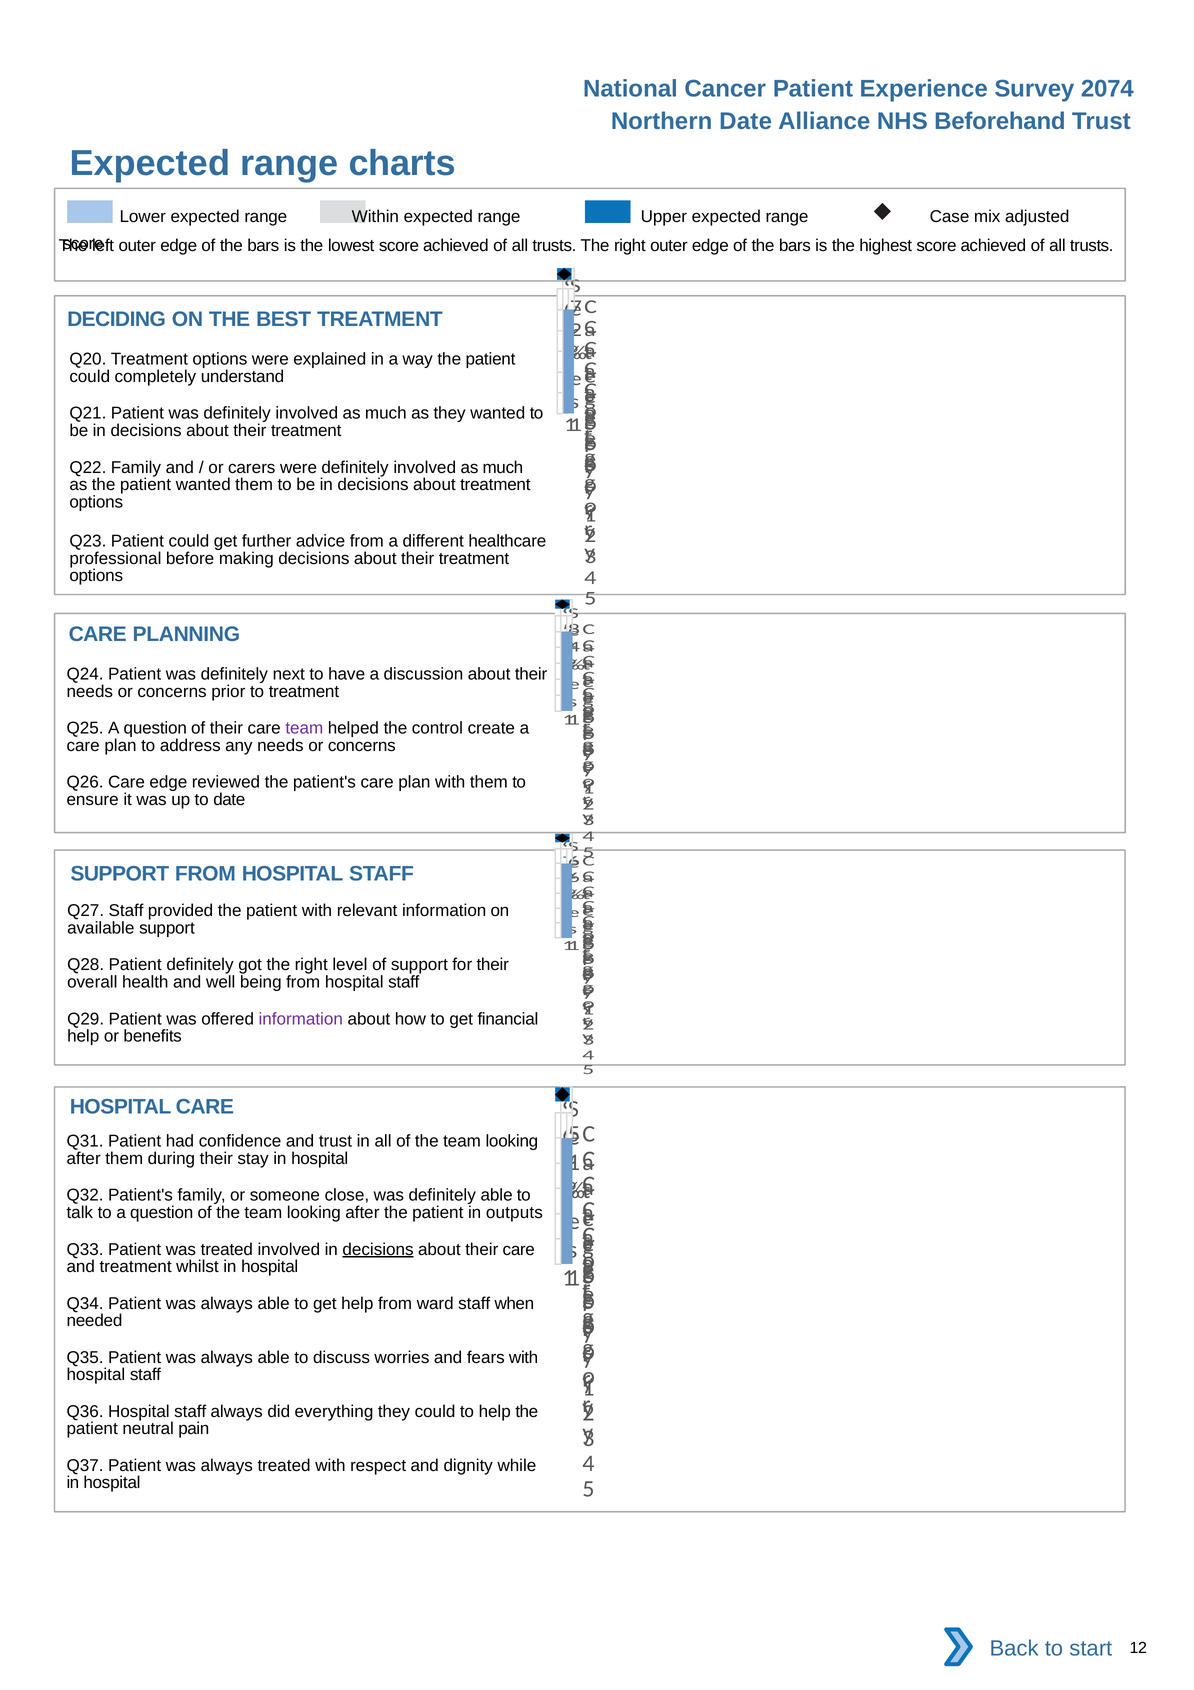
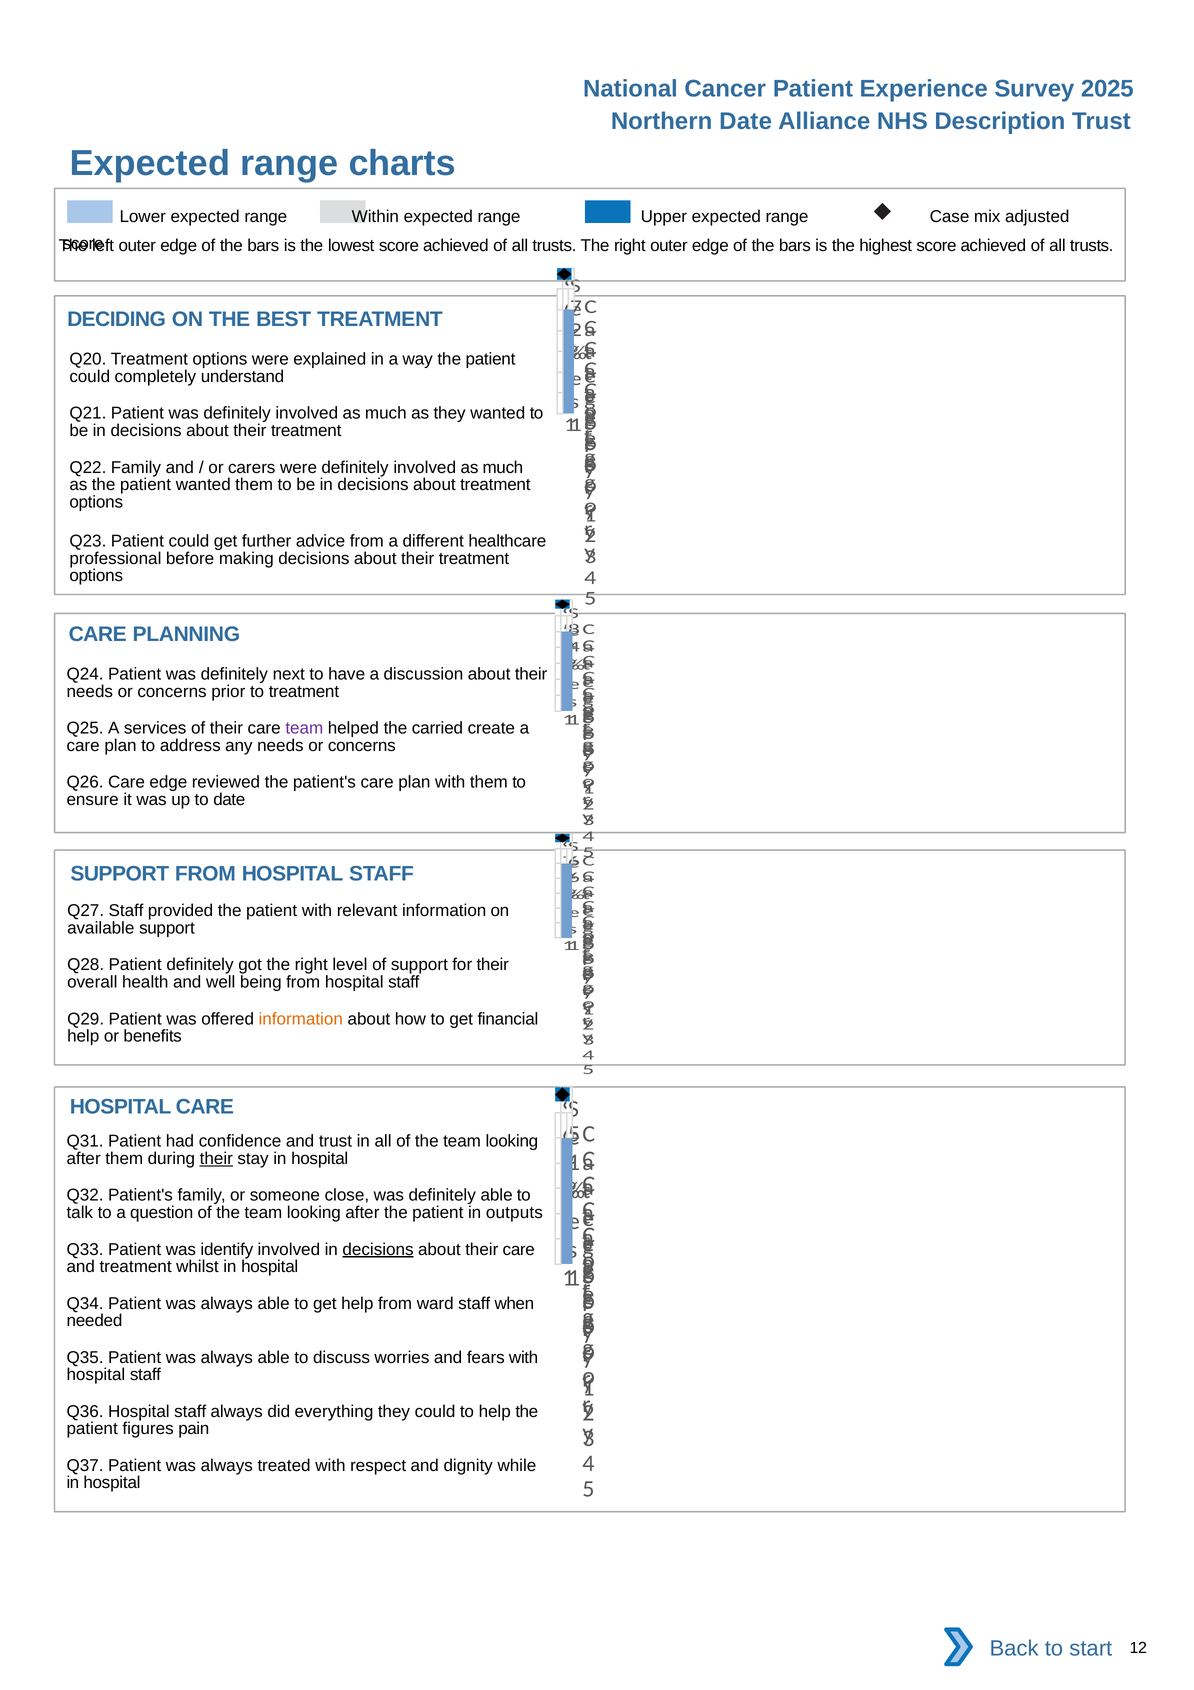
2074: 2074 -> 2025
Beforehand: Beforehand -> Description
Q25 A question: question -> services
control: control -> carried
information at (301, 1019) colour: purple -> orange
their at (216, 1158) underline: none -> present
was treated: treated -> identify
neutral: neutral -> figures
